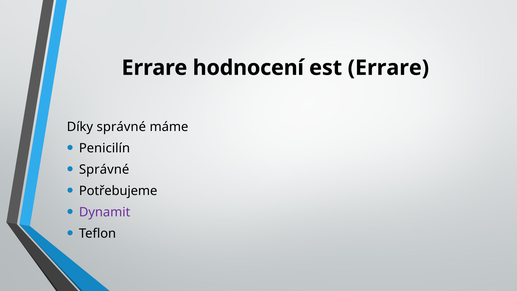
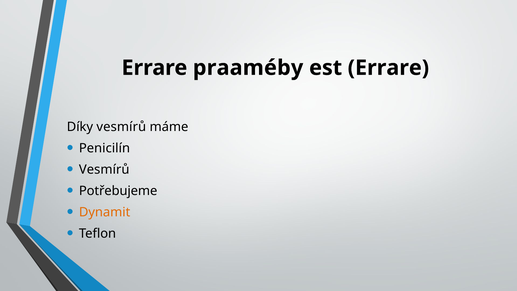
hodnocení: hodnocení -> praaméby
Díky správné: správné -> vesmírů
Správné at (104, 170): Správné -> Vesmírů
Dynamit colour: purple -> orange
